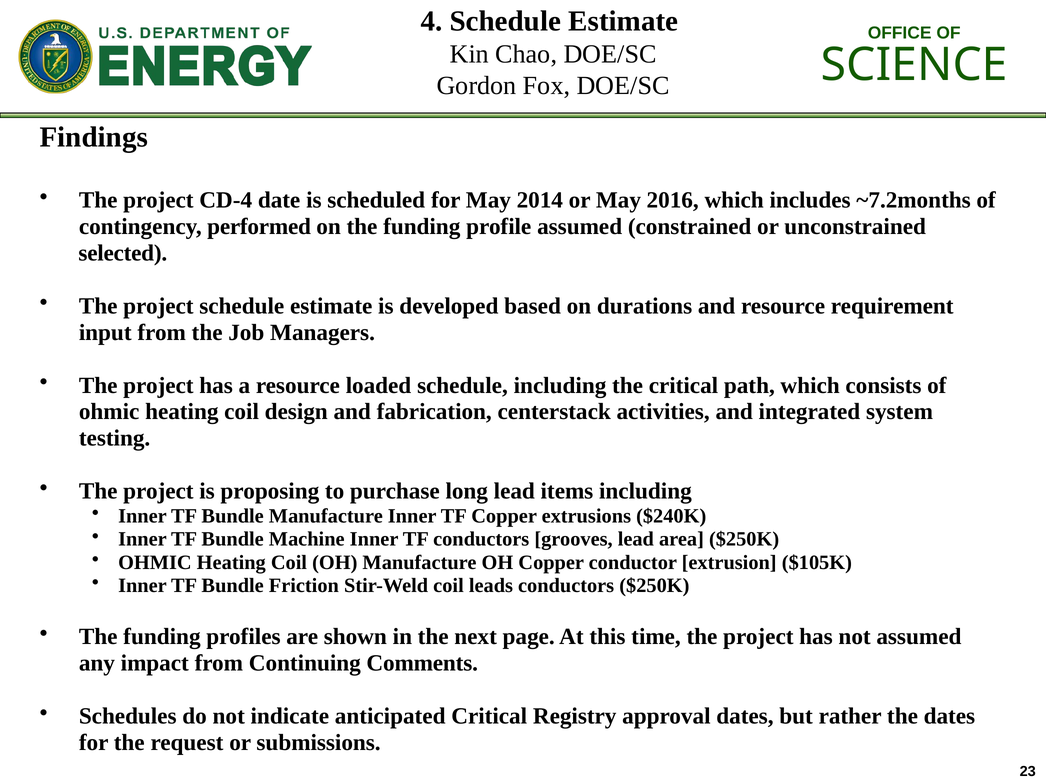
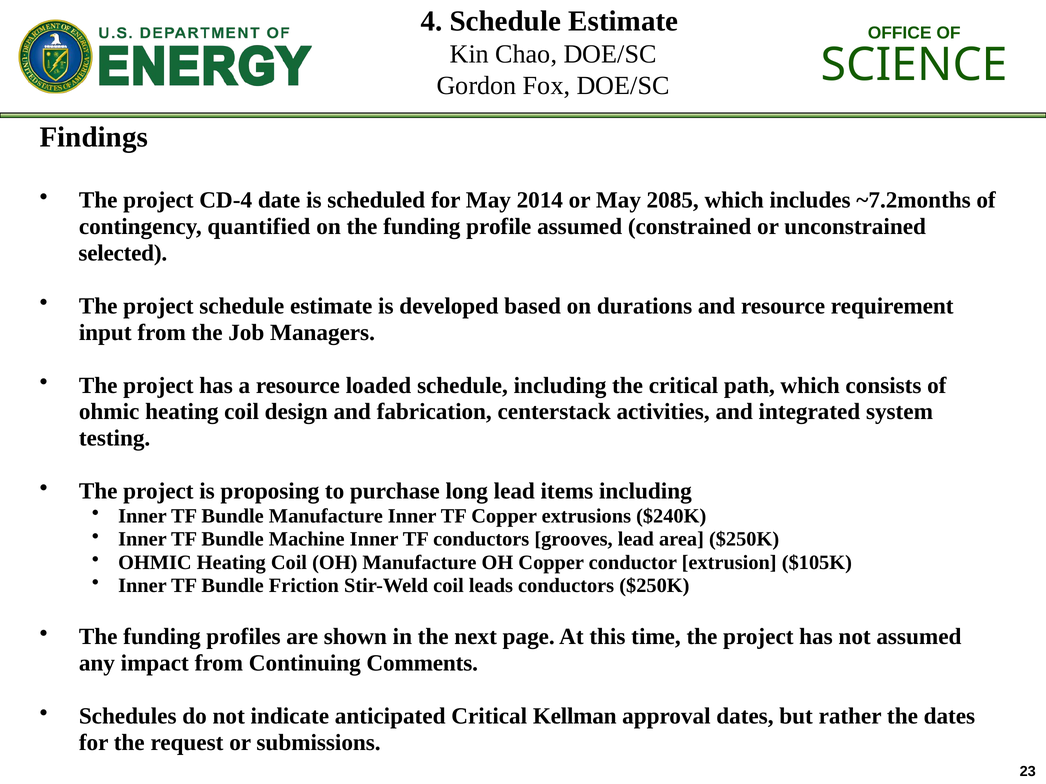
2016: 2016 -> 2085
performed: performed -> quantified
Registry: Registry -> Kellman
